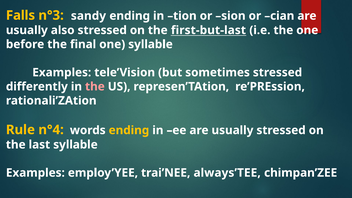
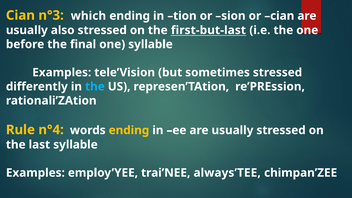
Falls at (20, 15): Falls -> Cian
sandy: sandy -> which
the at (95, 87) colour: pink -> light blue
